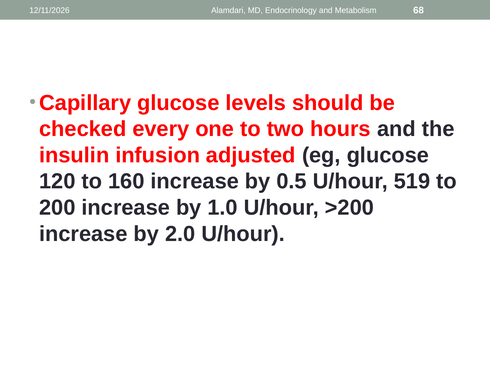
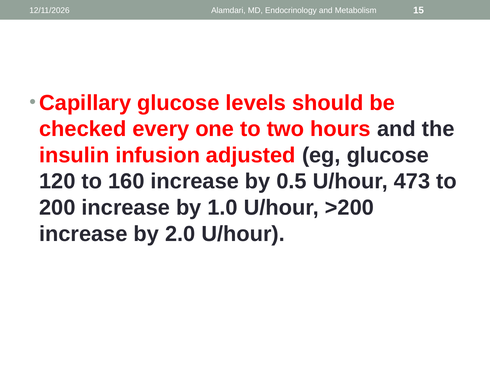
68: 68 -> 15
519: 519 -> 473
